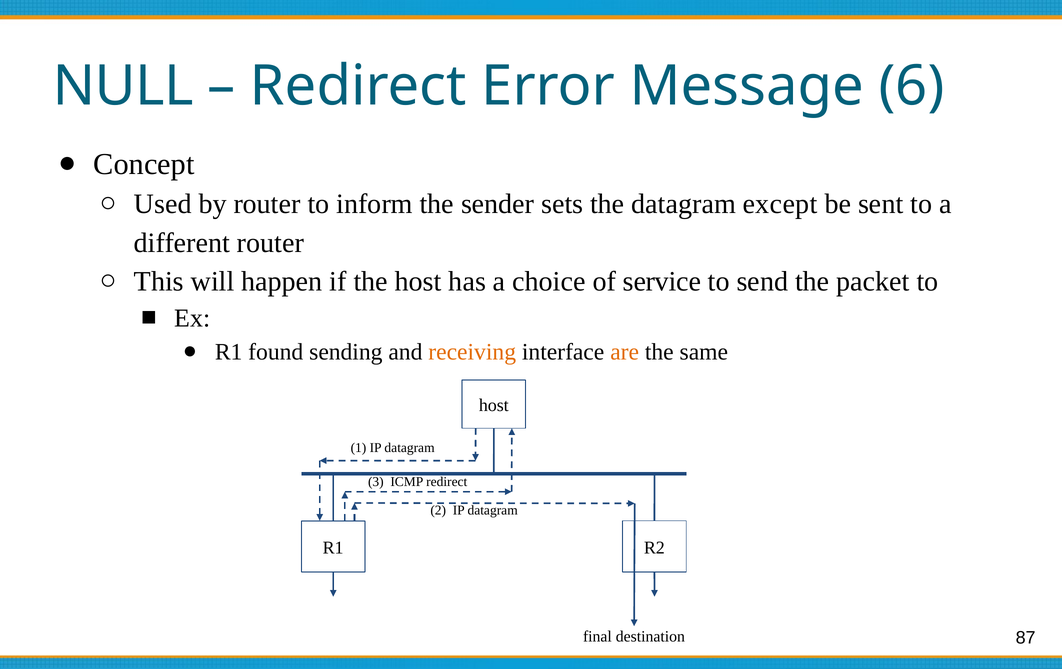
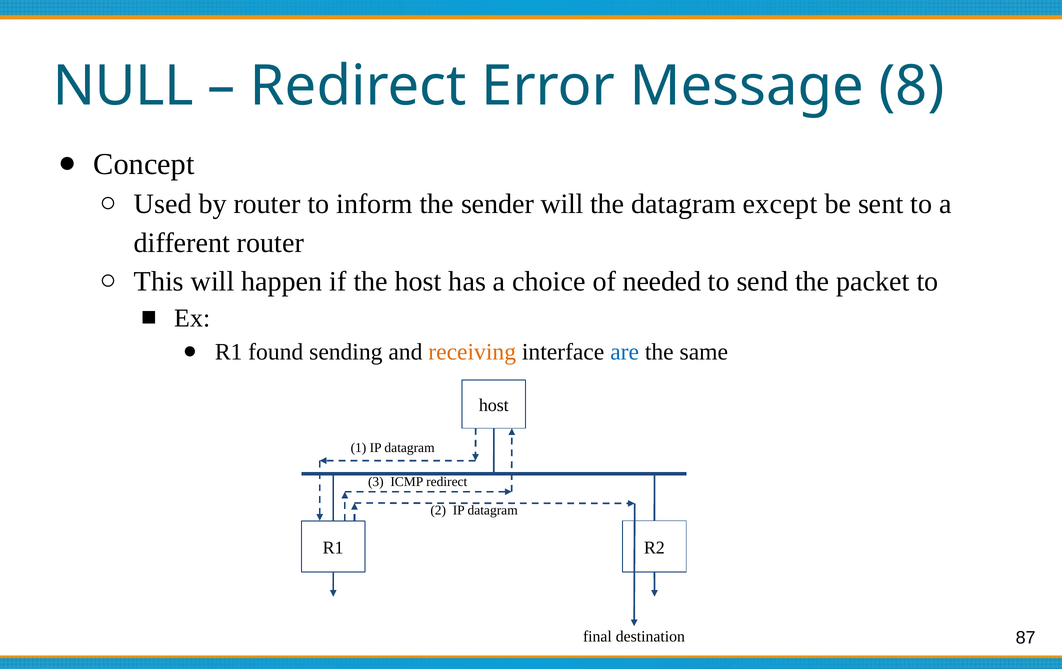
6: 6 -> 8
sender sets: sets -> will
service: service -> needed
are colour: orange -> blue
